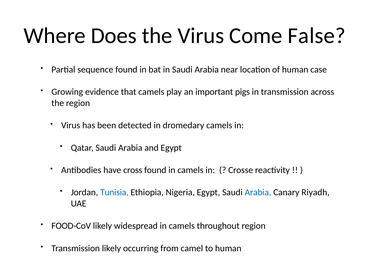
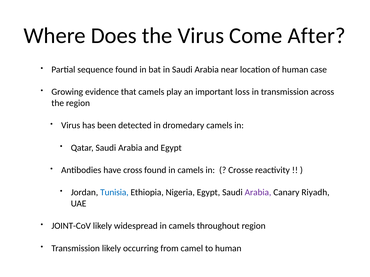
False: False -> After
pigs: pigs -> loss
Arabia at (258, 193) colour: blue -> purple
FOOD-CoV: FOOD-CoV -> JOINT-CoV
